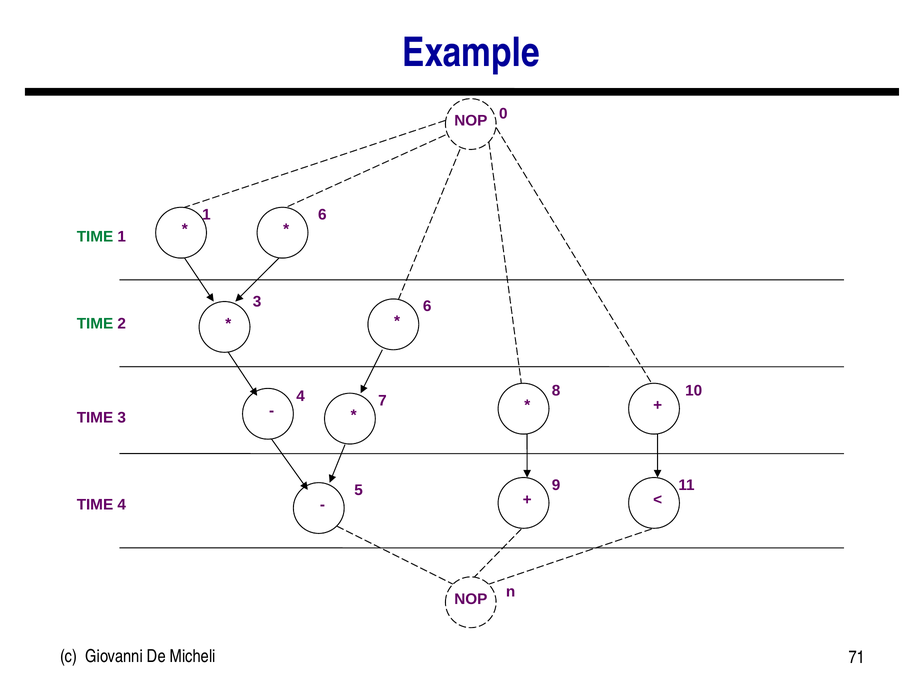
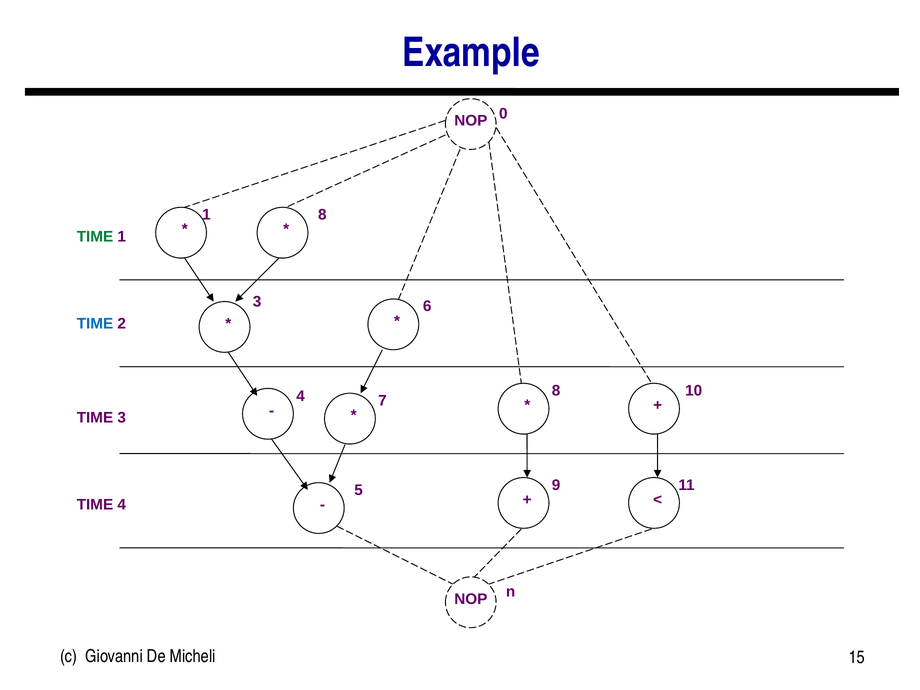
1 6: 6 -> 8
TIME at (95, 324) colour: green -> blue
71: 71 -> 15
